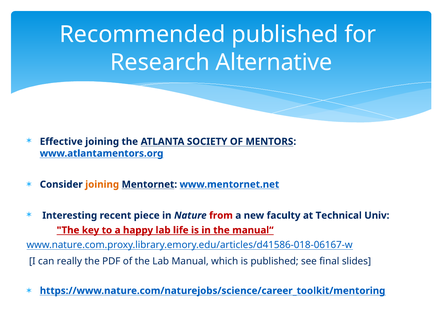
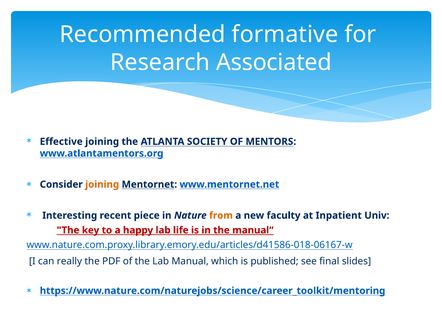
Recommended published: published -> formative
Alternative: Alternative -> Associated
from colour: red -> orange
Technical: Technical -> Inpatient
